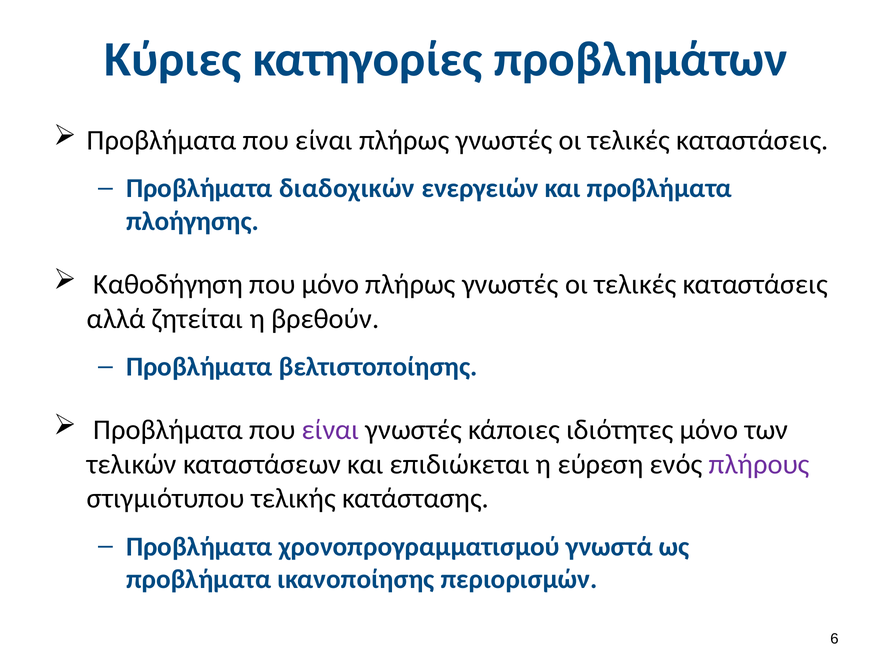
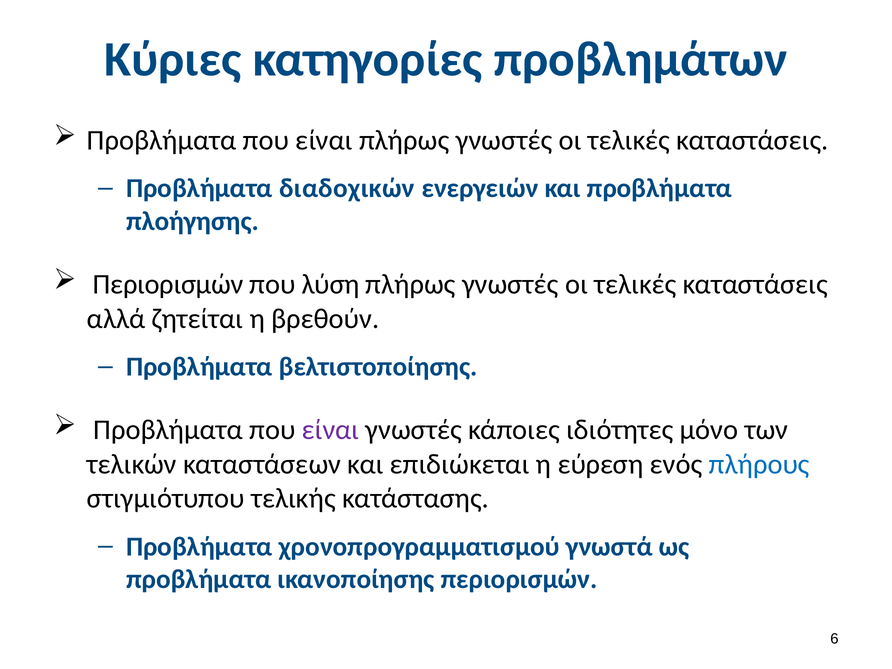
Καθοδήγηση at (168, 284): Καθοδήγηση -> Περιορισμών
που μόνο: μόνο -> λύση
πλήρους colour: purple -> blue
